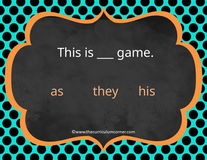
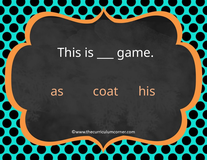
they: they -> coat
